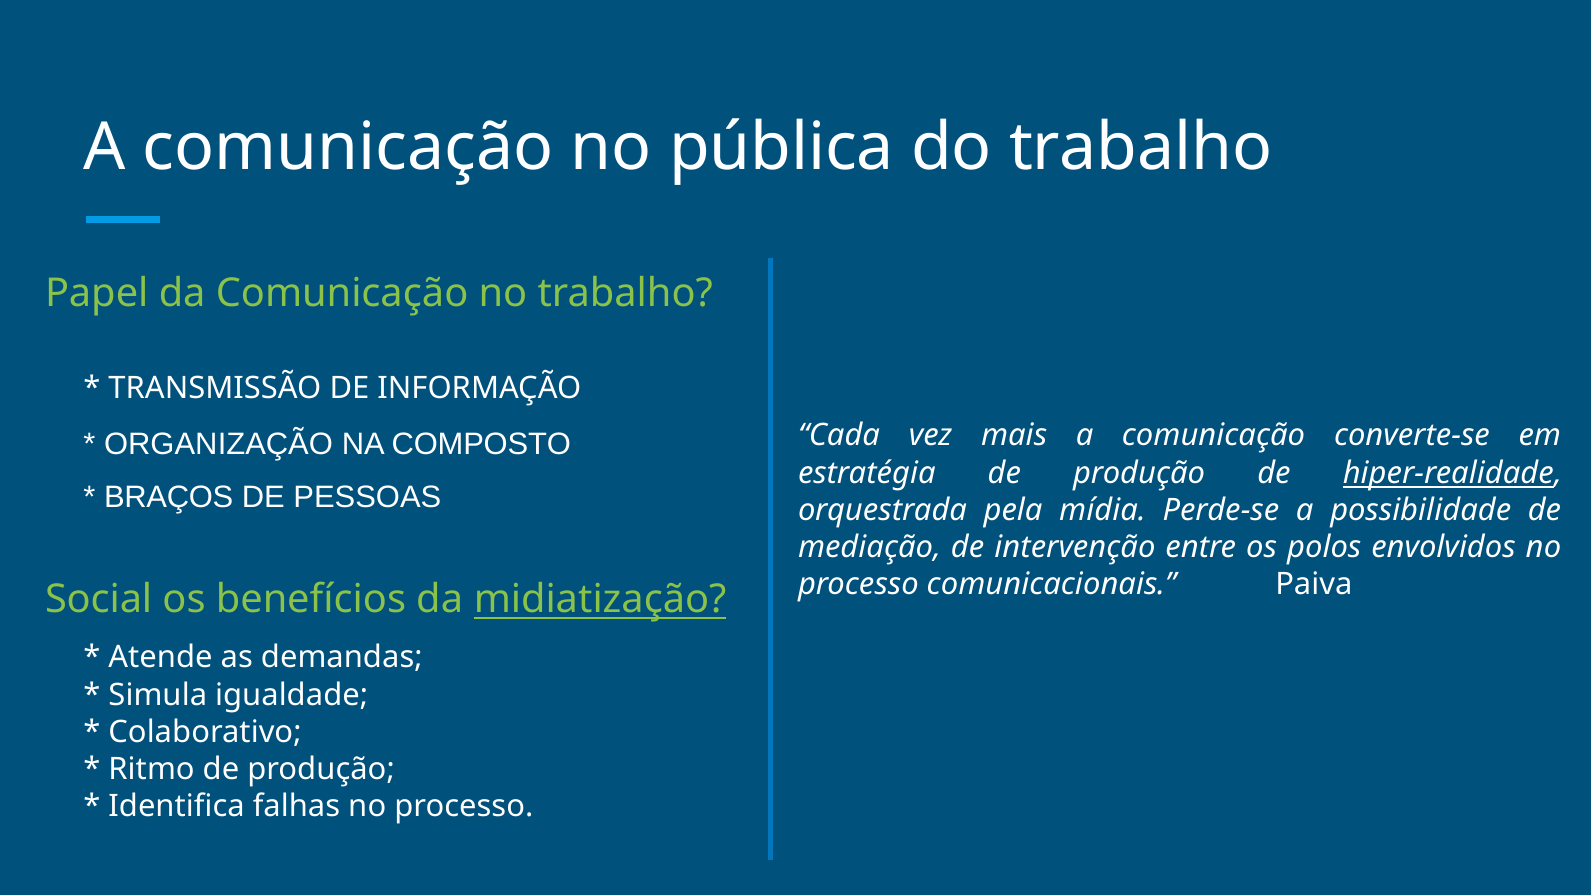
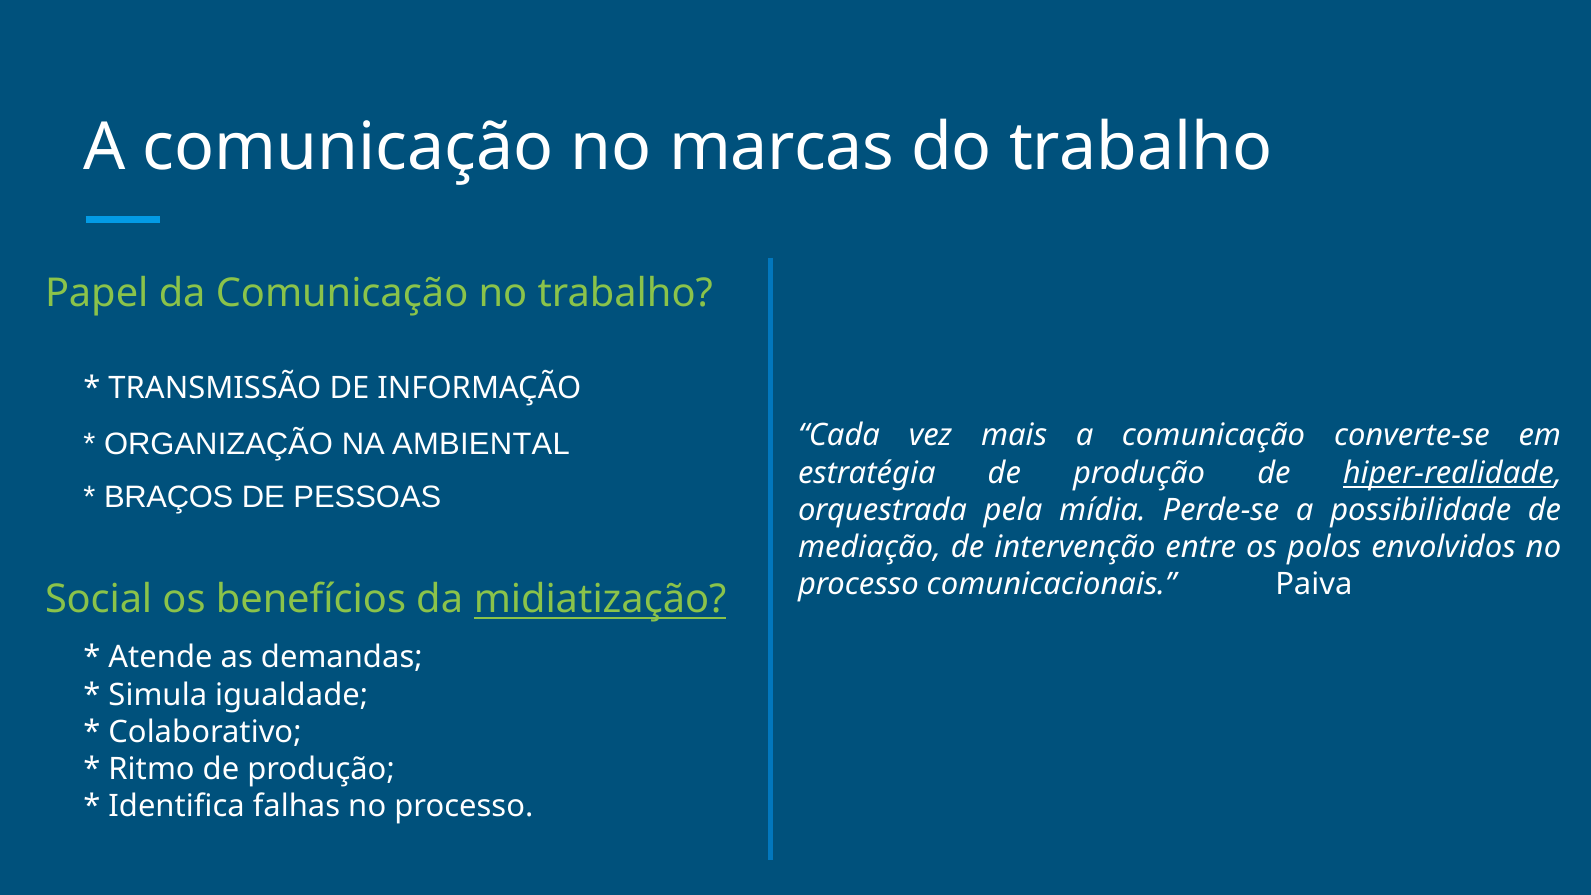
pública: pública -> marcas
COMPOSTO: COMPOSTO -> AMBIENTAL
